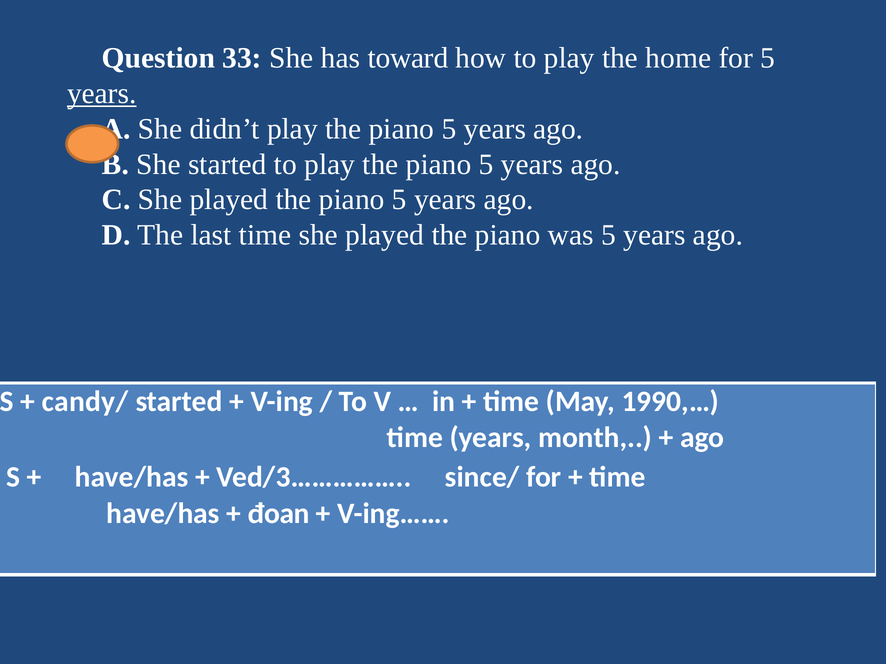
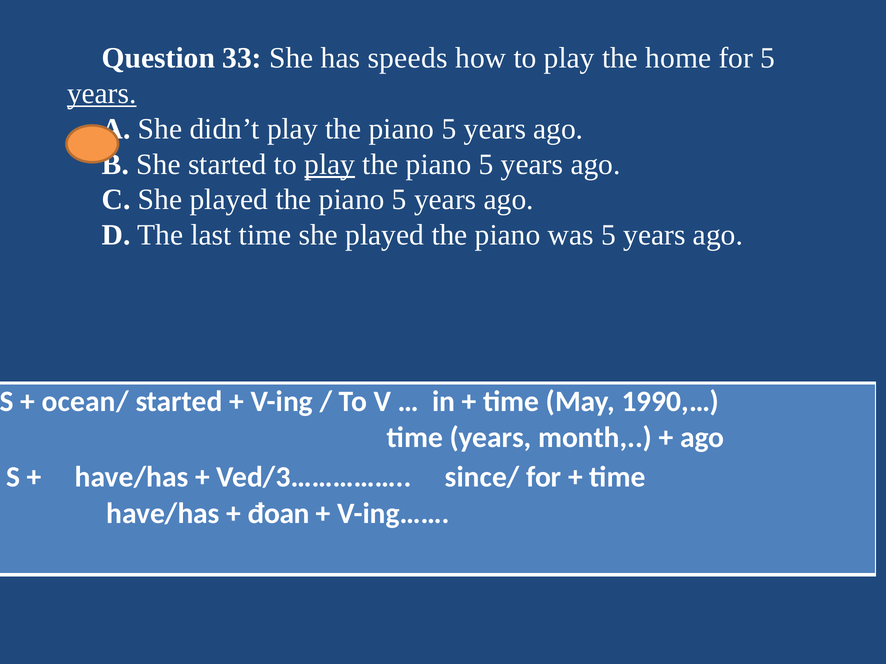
toward: toward -> speeds
play at (330, 164) underline: none -> present
candy/: candy/ -> ocean/
